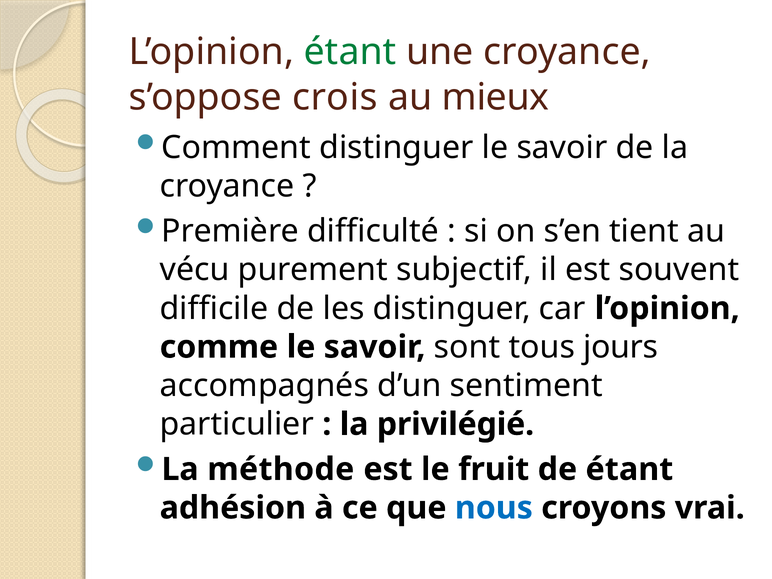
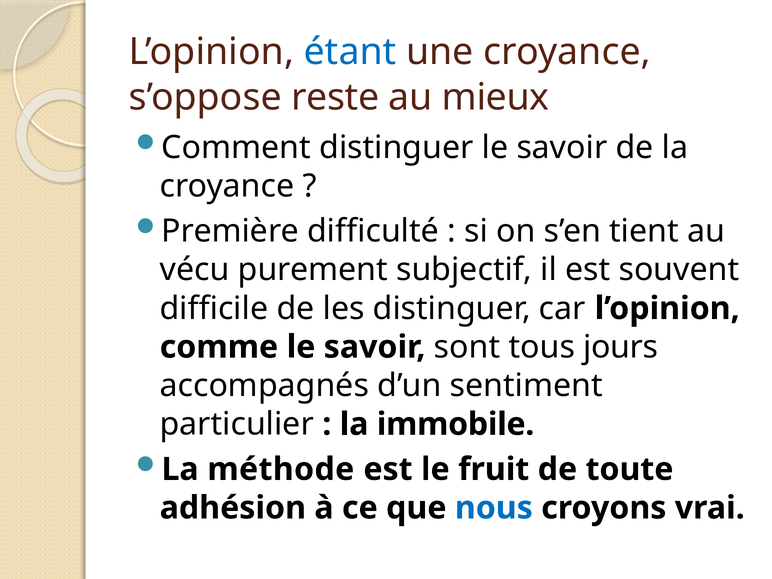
étant at (350, 52) colour: green -> blue
crois: crois -> reste
privilégié: privilégié -> immobile
de étant: étant -> toute
